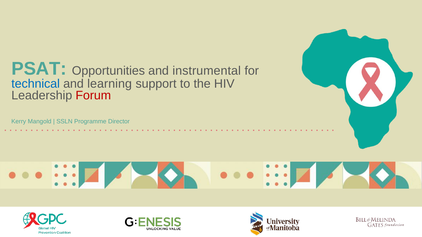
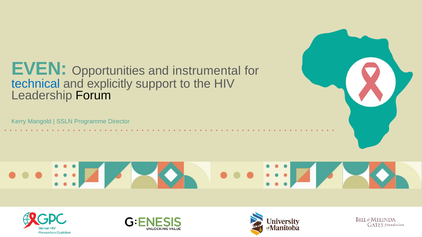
PSAT: PSAT -> EVEN
learning: learning -> explicitly
Forum colour: red -> black
